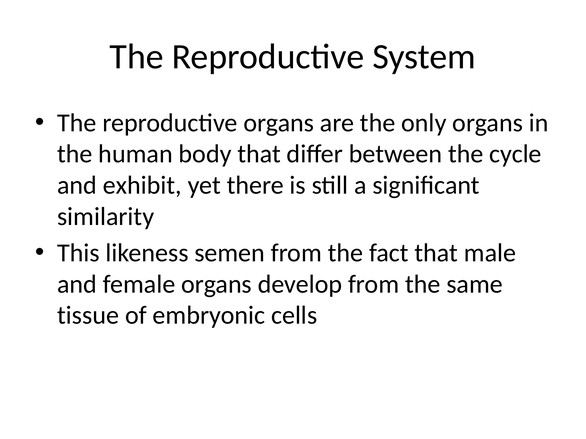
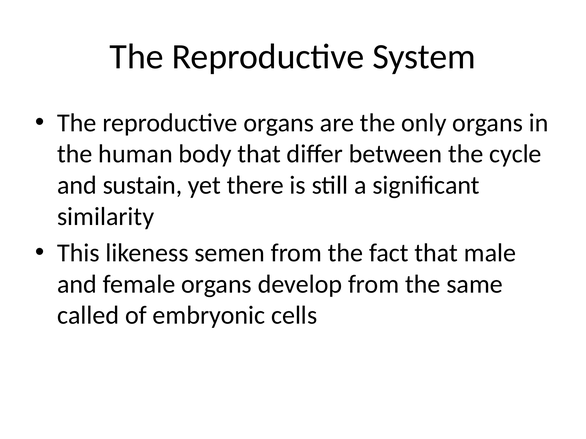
exhibit: exhibit -> sustain
tissue: tissue -> called
